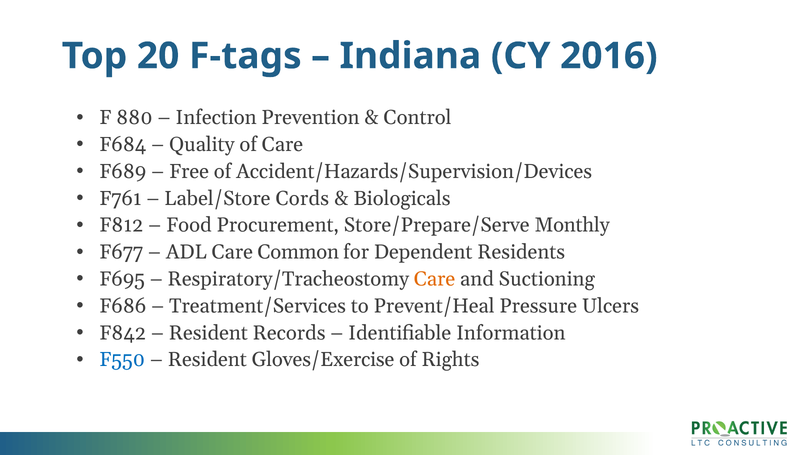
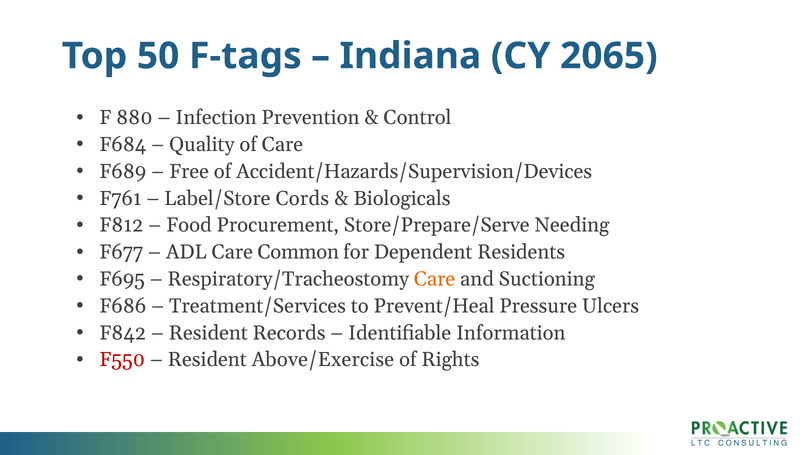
20: 20 -> 50
2016: 2016 -> 2065
Monthly: Monthly -> Needing
F550 colour: blue -> red
Gloves/Exercise: Gloves/Exercise -> Above/Exercise
